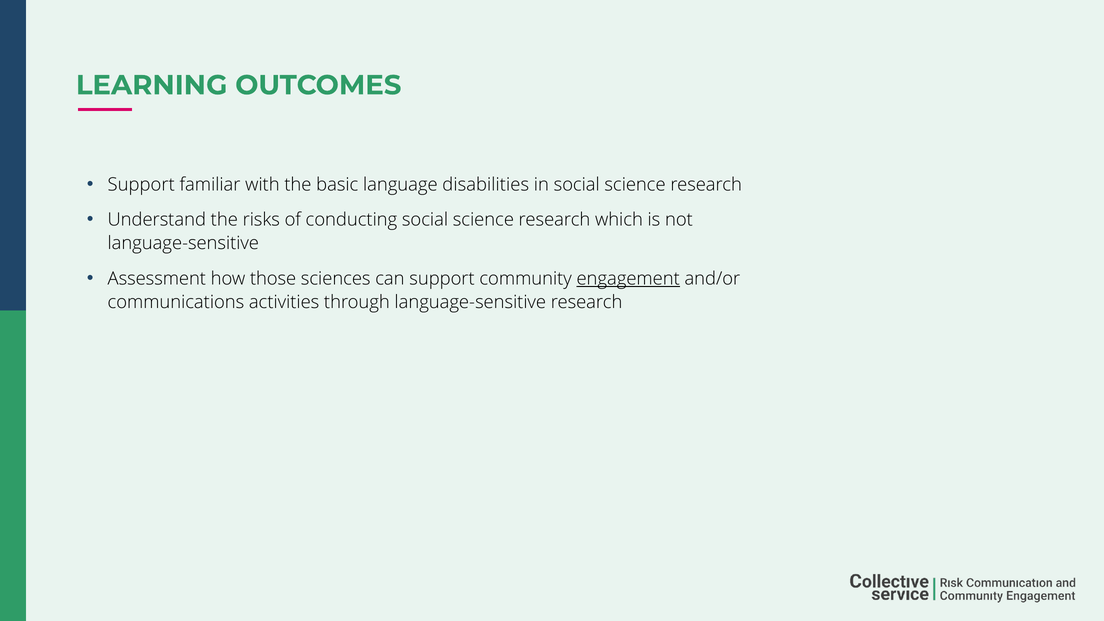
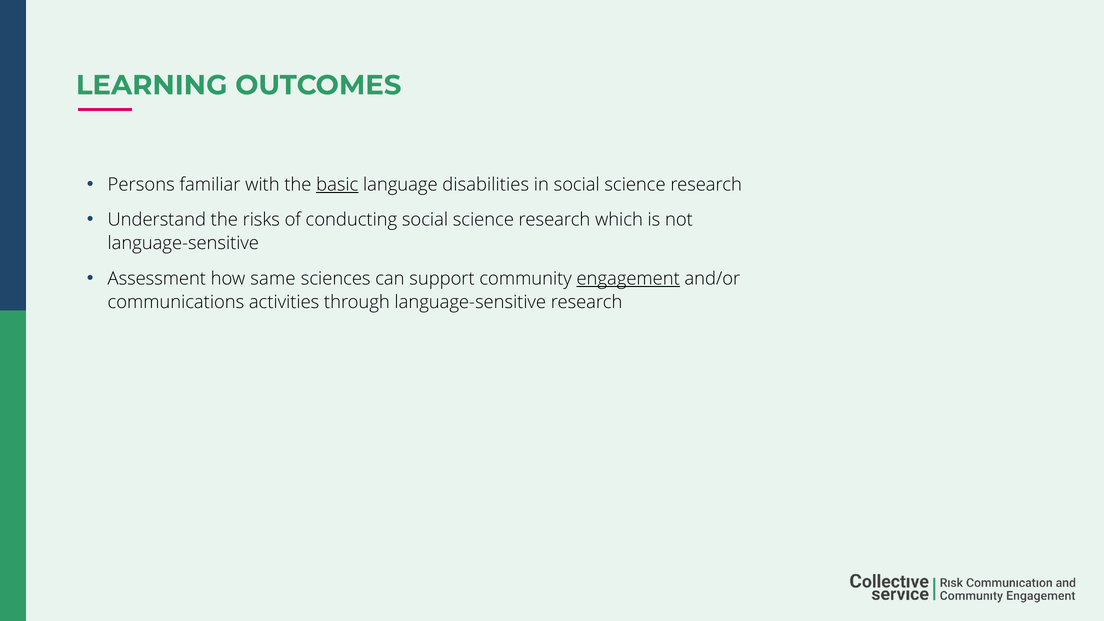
Support at (141, 185): Support -> Persons
basic underline: none -> present
those: those -> same
